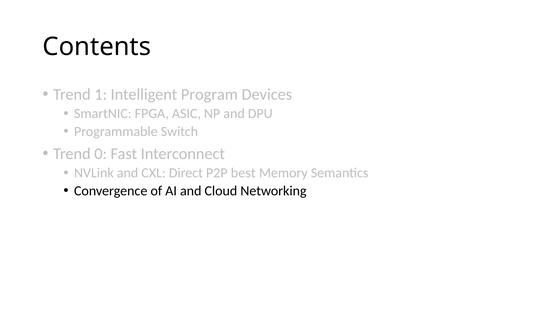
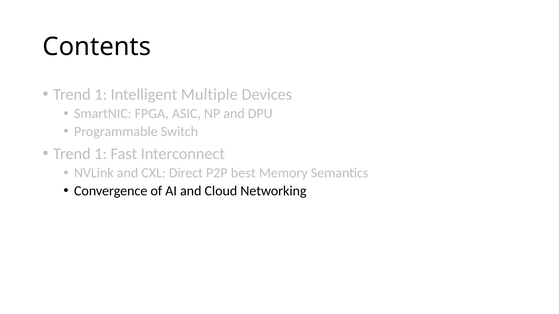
Program: Program -> Multiple
0 at (101, 154): 0 -> 1
